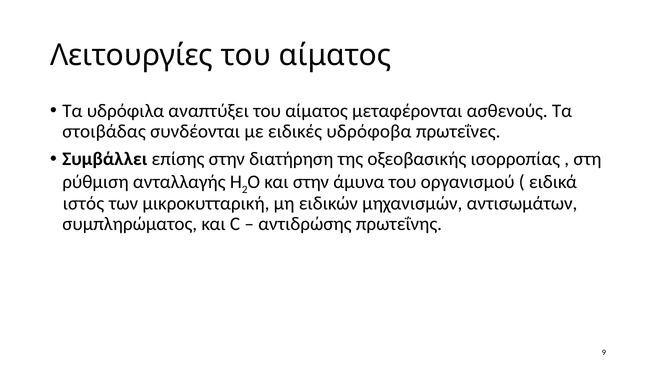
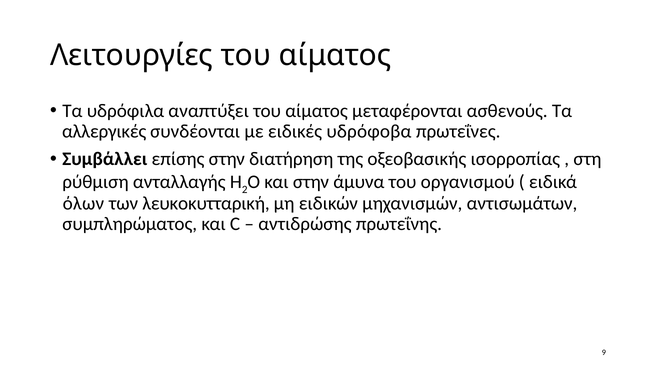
στοιβάδας: στοιβάδας -> αλλεργικές
ιστός: ιστός -> όλων
μικροκυτταρική: μικροκυτταρική -> λευκοκυτταρική
